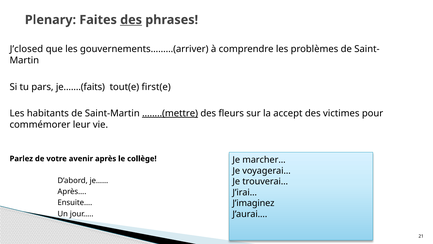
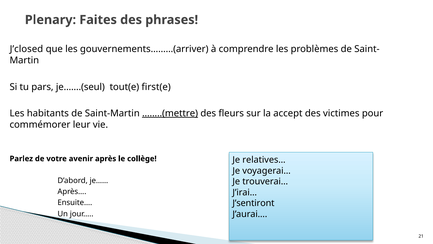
des at (131, 20) underline: present -> none
je…….(faits: je…….(faits -> je…….(seul
marcher…: marcher… -> relatives…
J’imaginez: J’imaginez -> J’sentiront
